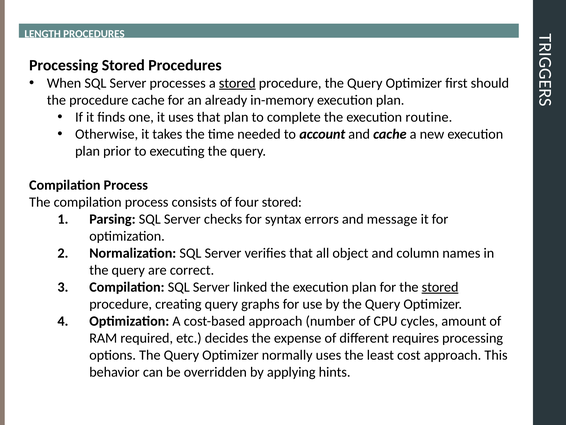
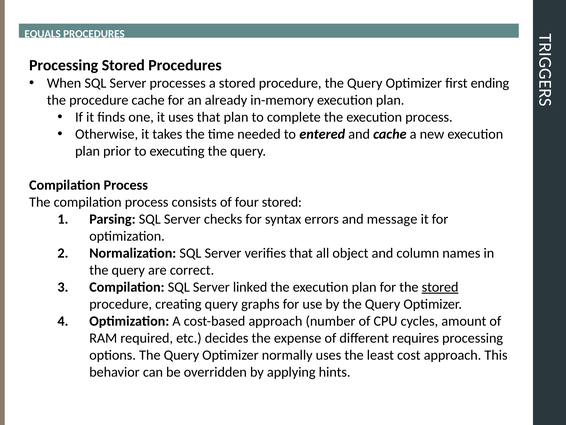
LENGTH: LENGTH -> EQUALS
stored at (237, 83) underline: present -> none
should: should -> ending
execution routine: routine -> process
account: account -> entered
